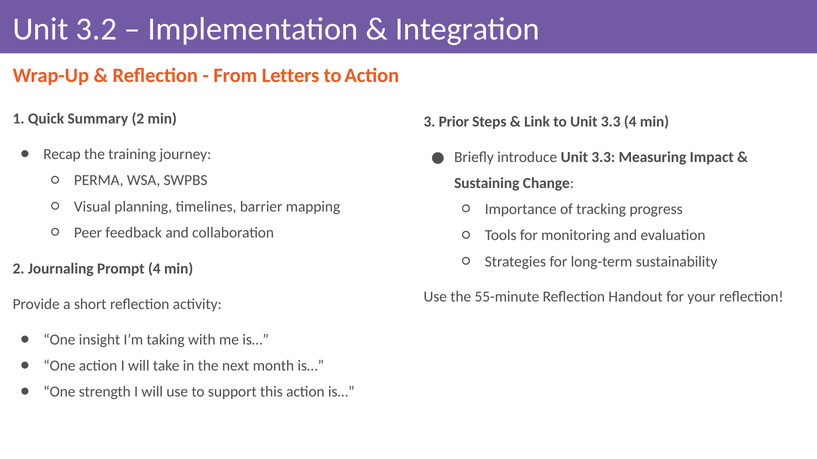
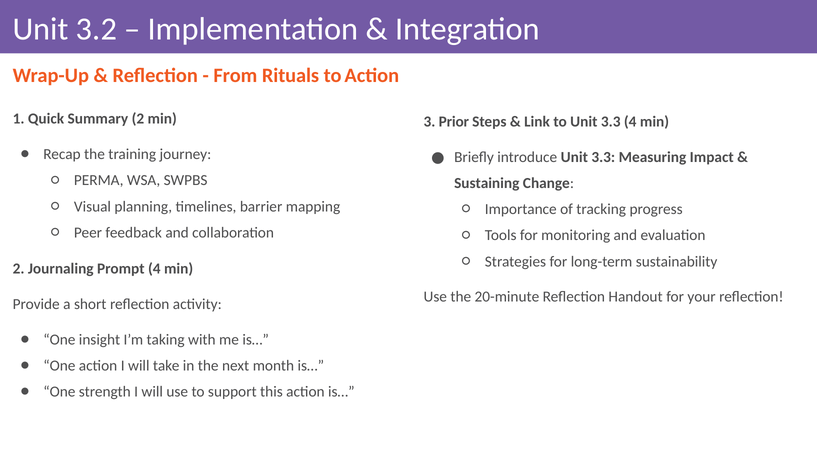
Letters: Letters -> Rituals
55-minute: 55-minute -> 20-minute
